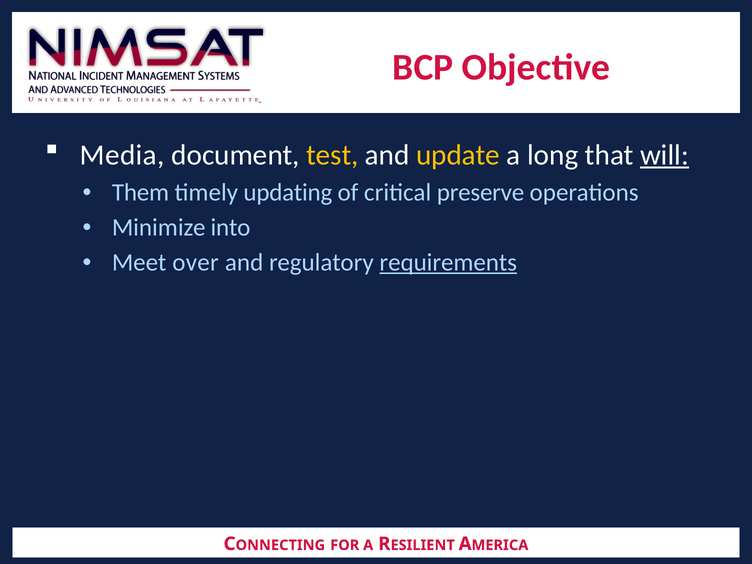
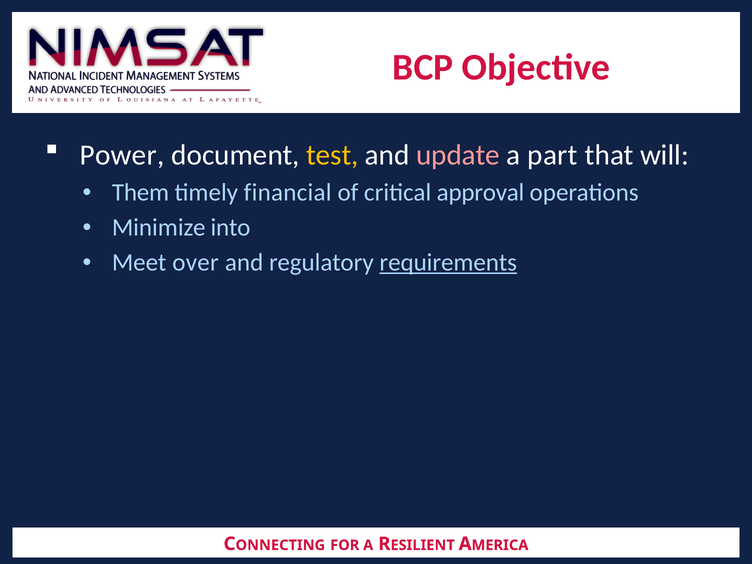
Media: Media -> Power
update colour: yellow -> pink
long: long -> part
will underline: present -> none
updating: updating -> financial
preserve: preserve -> approval
